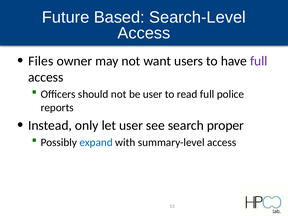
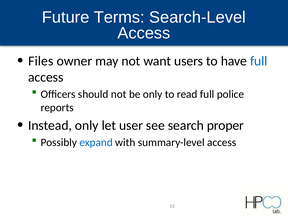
Based: Based -> Terms
full at (259, 61) colour: purple -> blue
be user: user -> only
